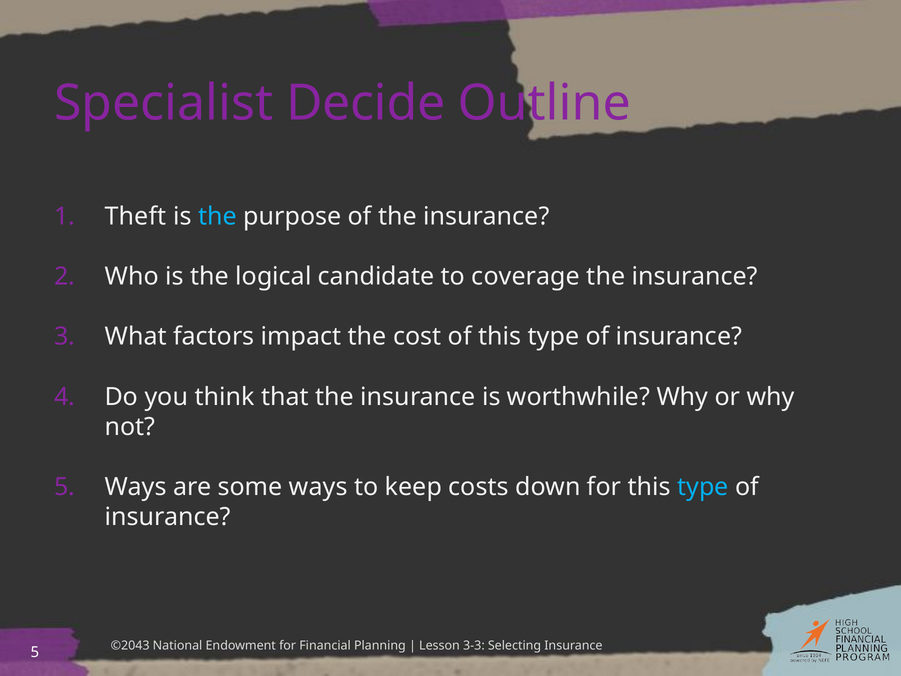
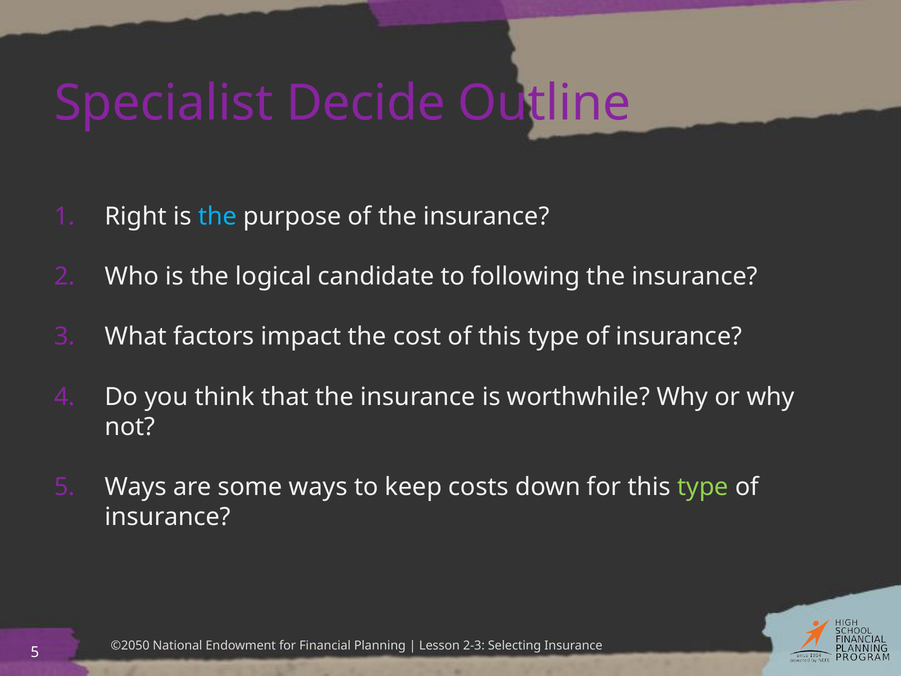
Theft: Theft -> Right
coverage: coverage -> following
type at (703, 487) colour: light blue -> light green
©2043: ©2043 -> ©2050
3-3: 3-3 -> 2-3
